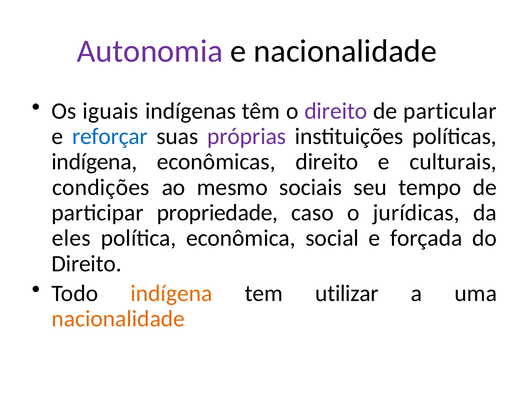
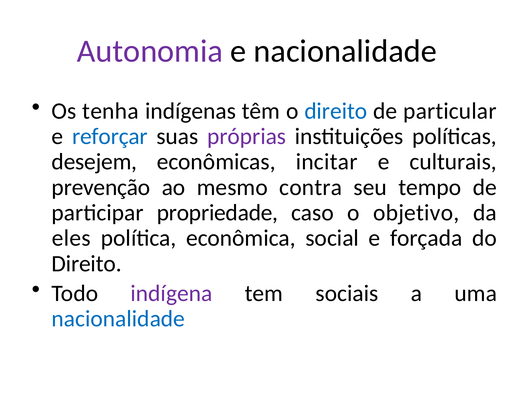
iguais: iguais -> tenha
direito at (336, 111) colour: purple -> blue
indígena at (94, 162): indígena -> desejem
econômicas direito: direito -> incitar
condições: condições -> prevenção
sociais: sociais -> contra
jurídicas: jurídicas -> objetivo
indígena at (171, 293) colour: orange -> purple
utilizar: utilizar -> sociais
nacionalidade at (118, 318) colour: orange -> blue
